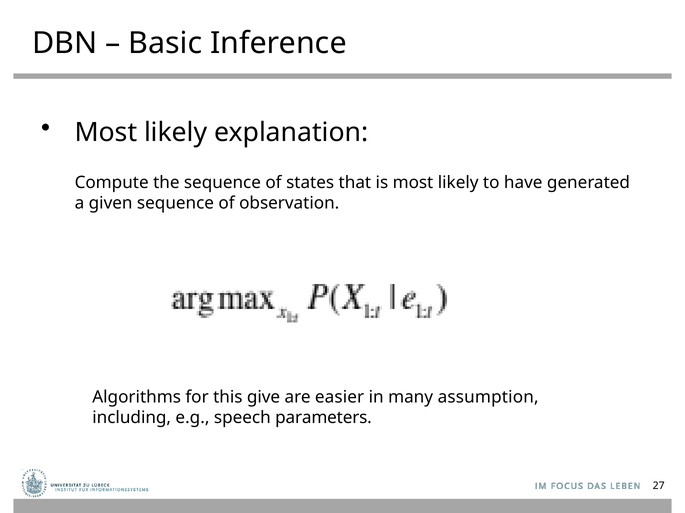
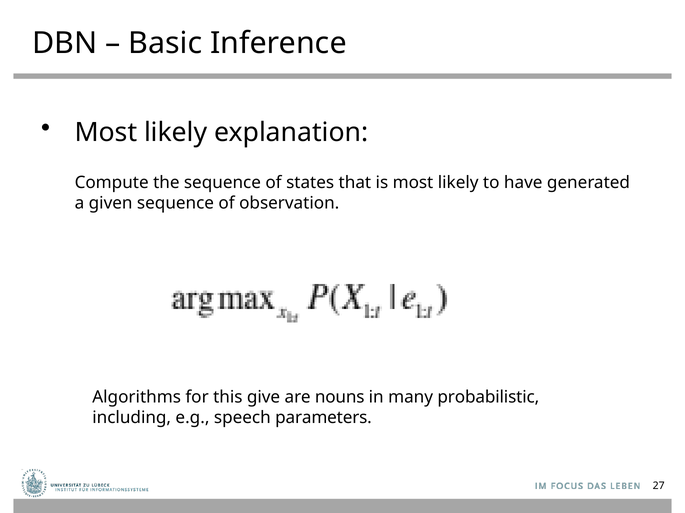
easier: easier -> nouns
assumption: assumption -> probabilistic
